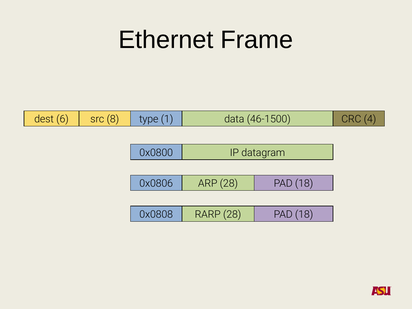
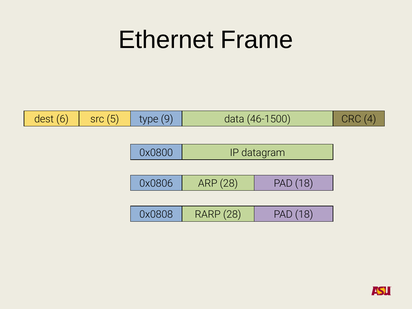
8: 8 -> 5
1: 1 -> 9
